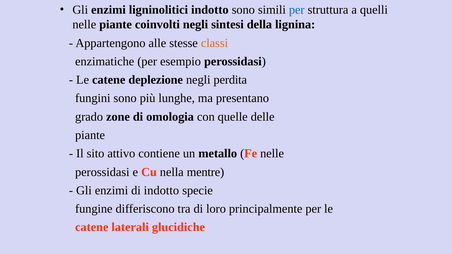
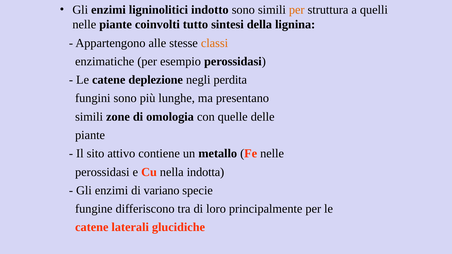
per at (297, 10) colour: blue -> orange
coinvolti negli: negli -> tutto
grado at (89, 117): grado -> simili
mentre: mentre -> indotta
di indotto: indotto -> variano
